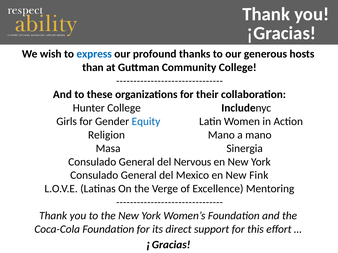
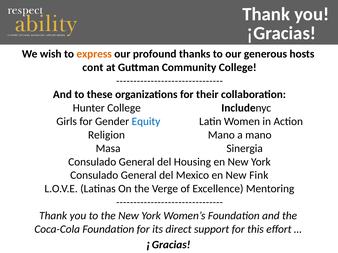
express colour: blue -> orange
than: than -> cont
Nervous: Nervous -> Housing
